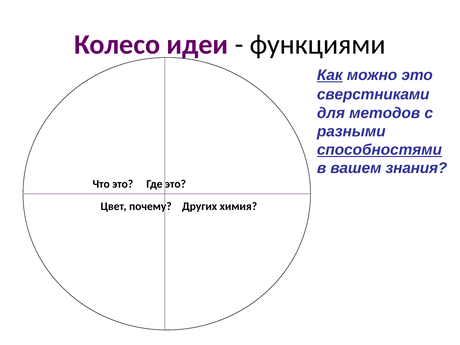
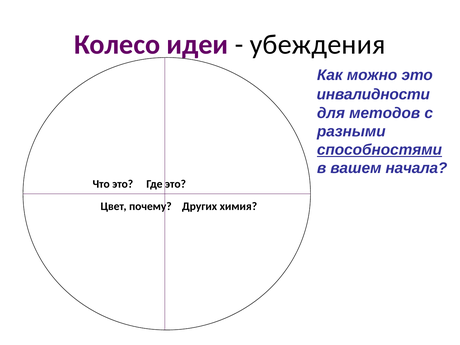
функциями: функциями -> убеждения
Как underline: present -> none
сверстниками: сверстниками -> инвалидности
знания: знания -> начала
